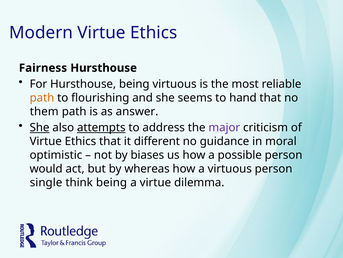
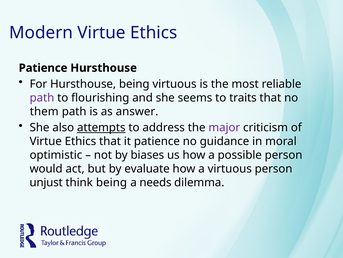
Fairness at (43, 68): Fairness -> Patience
path at (42, 98) colour: orange -> purple
hand: hand -> traits
She at (40, 127) underline: present -> none
it different: different -> patience
whereas: whereas -> evaluate
single: single -> unjust
a virtue: virtue -> needs
